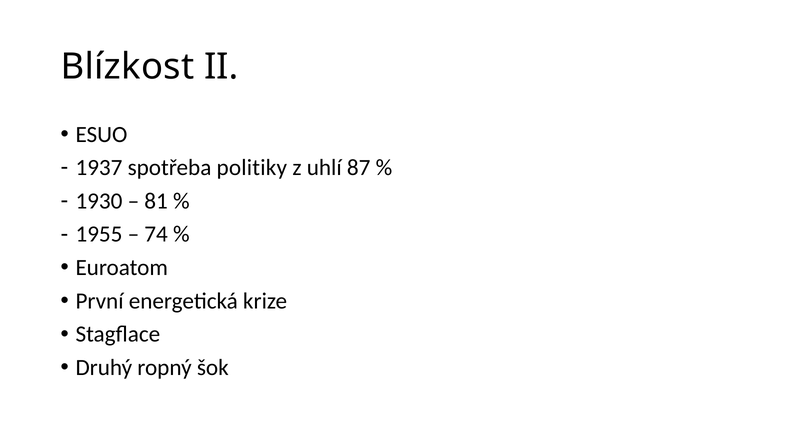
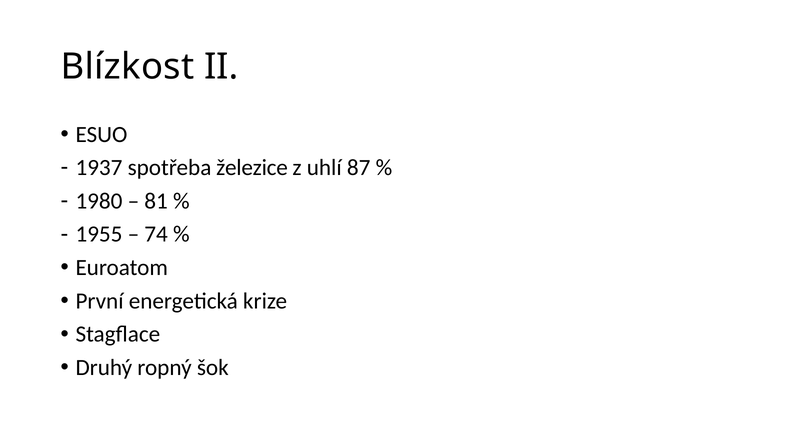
politiky: politiky -> železice
1930: 1930 -> 1980
